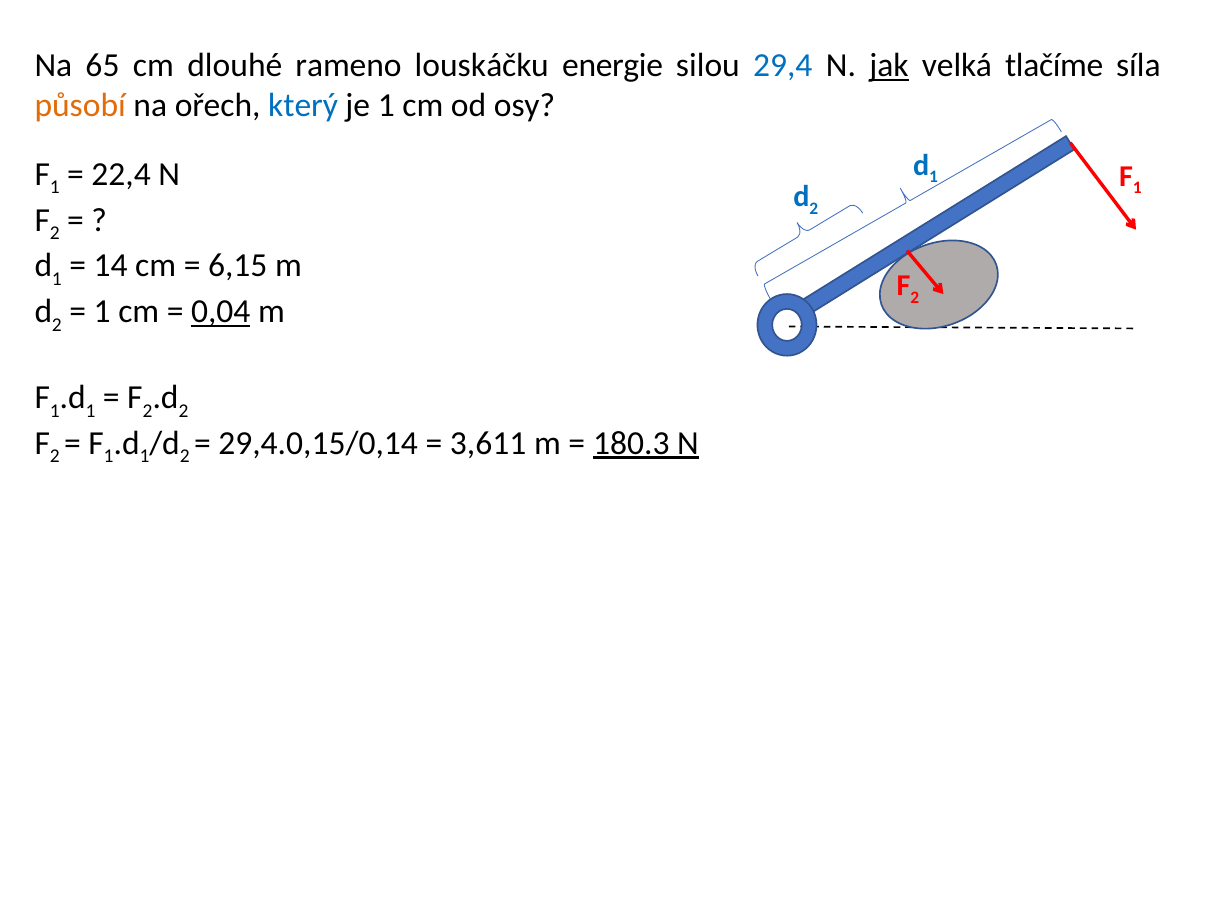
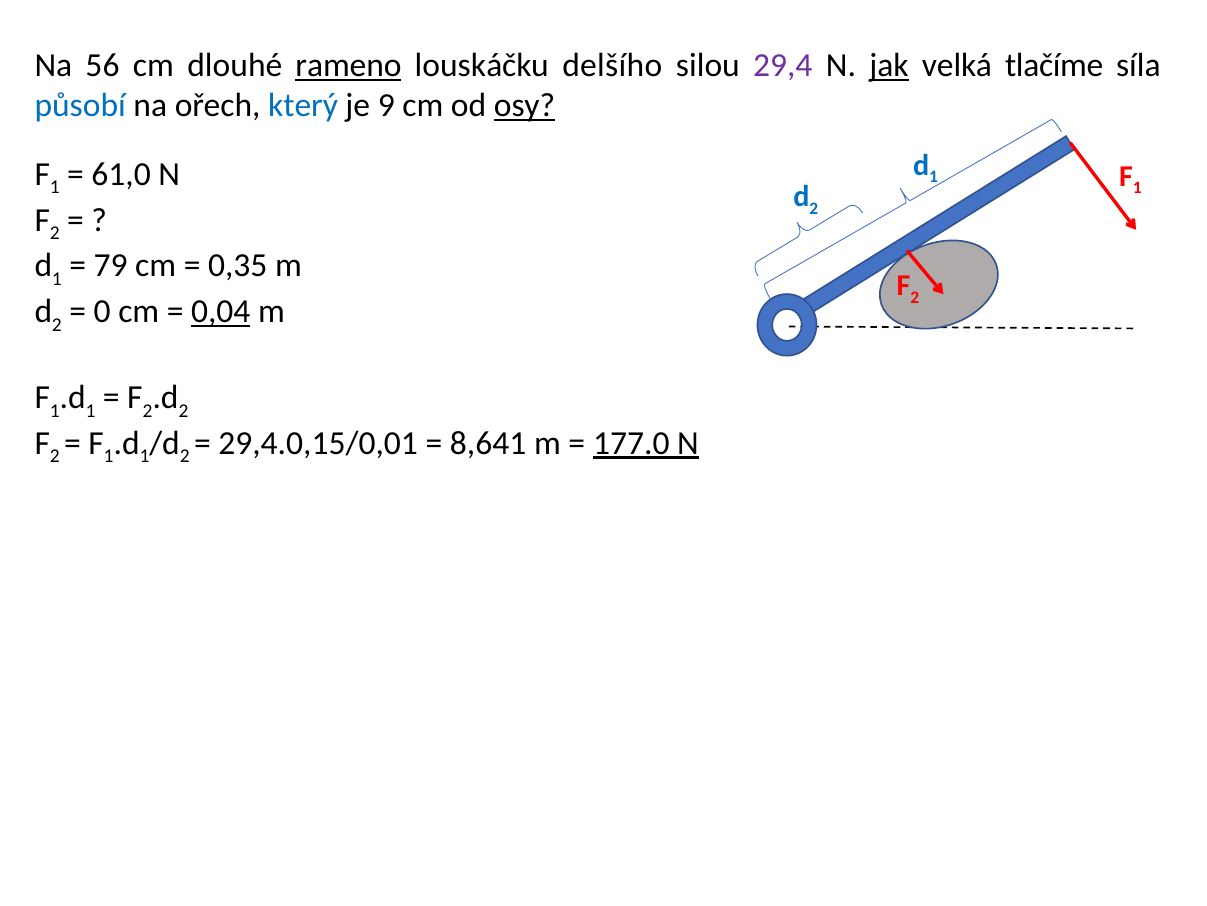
65: 65 -> 56
rameno underline: none -> present
energie: energie -> delšího
29,4 colour: blue -> purple
působí colour: orange -> blue
je 1: 1 -> 9
osy underline: none -> present
22,4: 22,4 -> 61,0
14: 14 -> 79
6,15: 6,15 -> 0,35
1 at (102, 311): 1 -> 0
29,4.0,15/0,14: 29,4.0,15/0,14 -> 29,4.0,15/0,01
3,611: 3,611 -> 8,641
180.3: 180.3 -> 177.0
